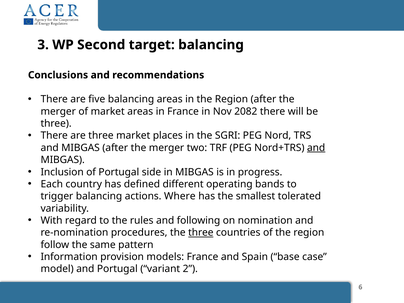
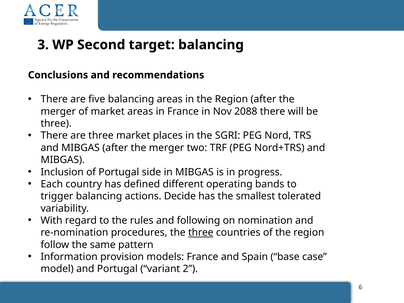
2082: 2082 -> 2088
and at (316, 148) underline: present -> none
Where: Where -> Decide
